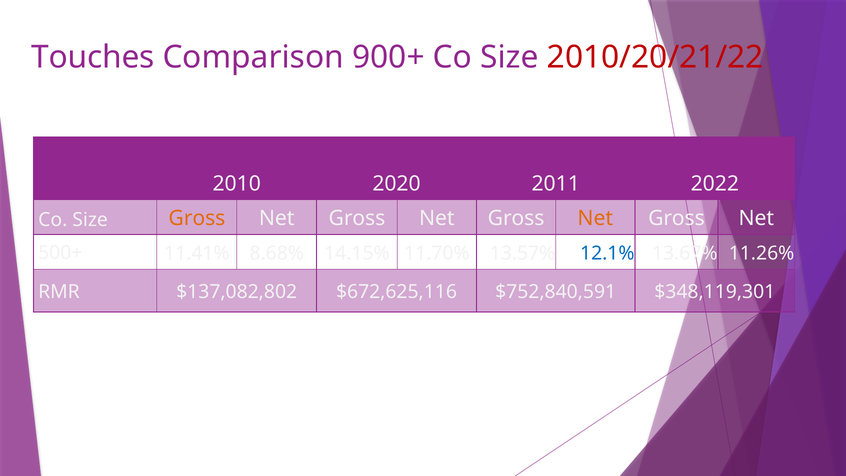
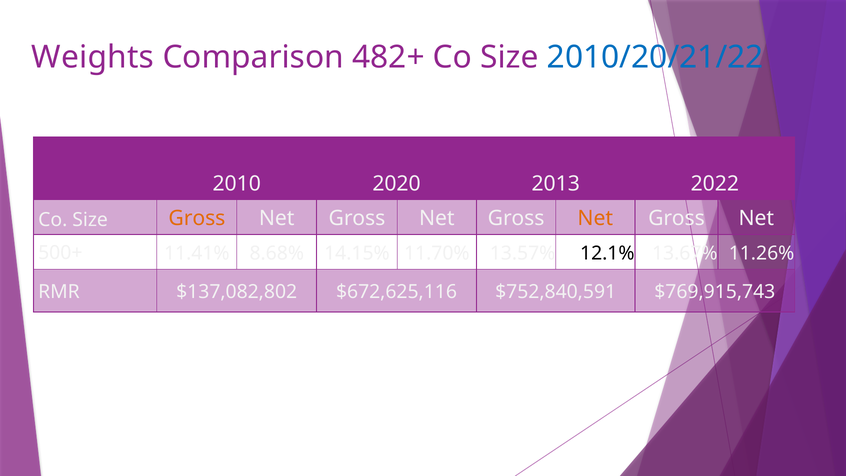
Touches: Touches -> Weights
900+: 900+ -> 482+
2010/20/21/22 colour: red -> blue
2011: 2011 -> 2013
12.1% colour: blue -> black
$348,119,301: $348,119,301 -> $769,915,743
